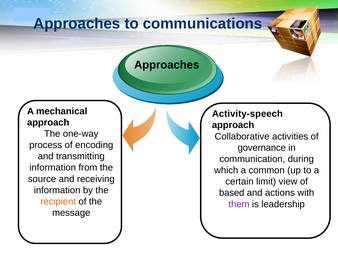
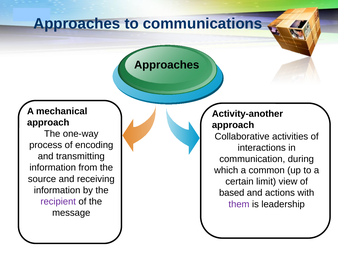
Activity-speech: Activity-speech -> Activity-another
governance: governance -> interactions
recipient colour: orange -> purple
